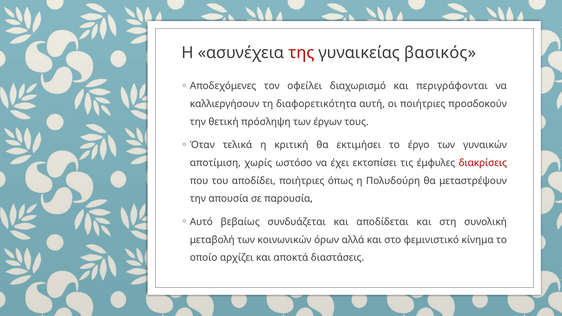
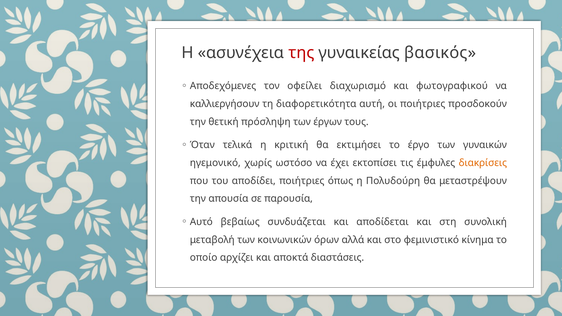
περιγράφονται: περιγράφονται -> φωτογραφικού
αποτίμιση: αποτίμιση -> ηγεμονικό
διακρίσεις colour: red -> orange
